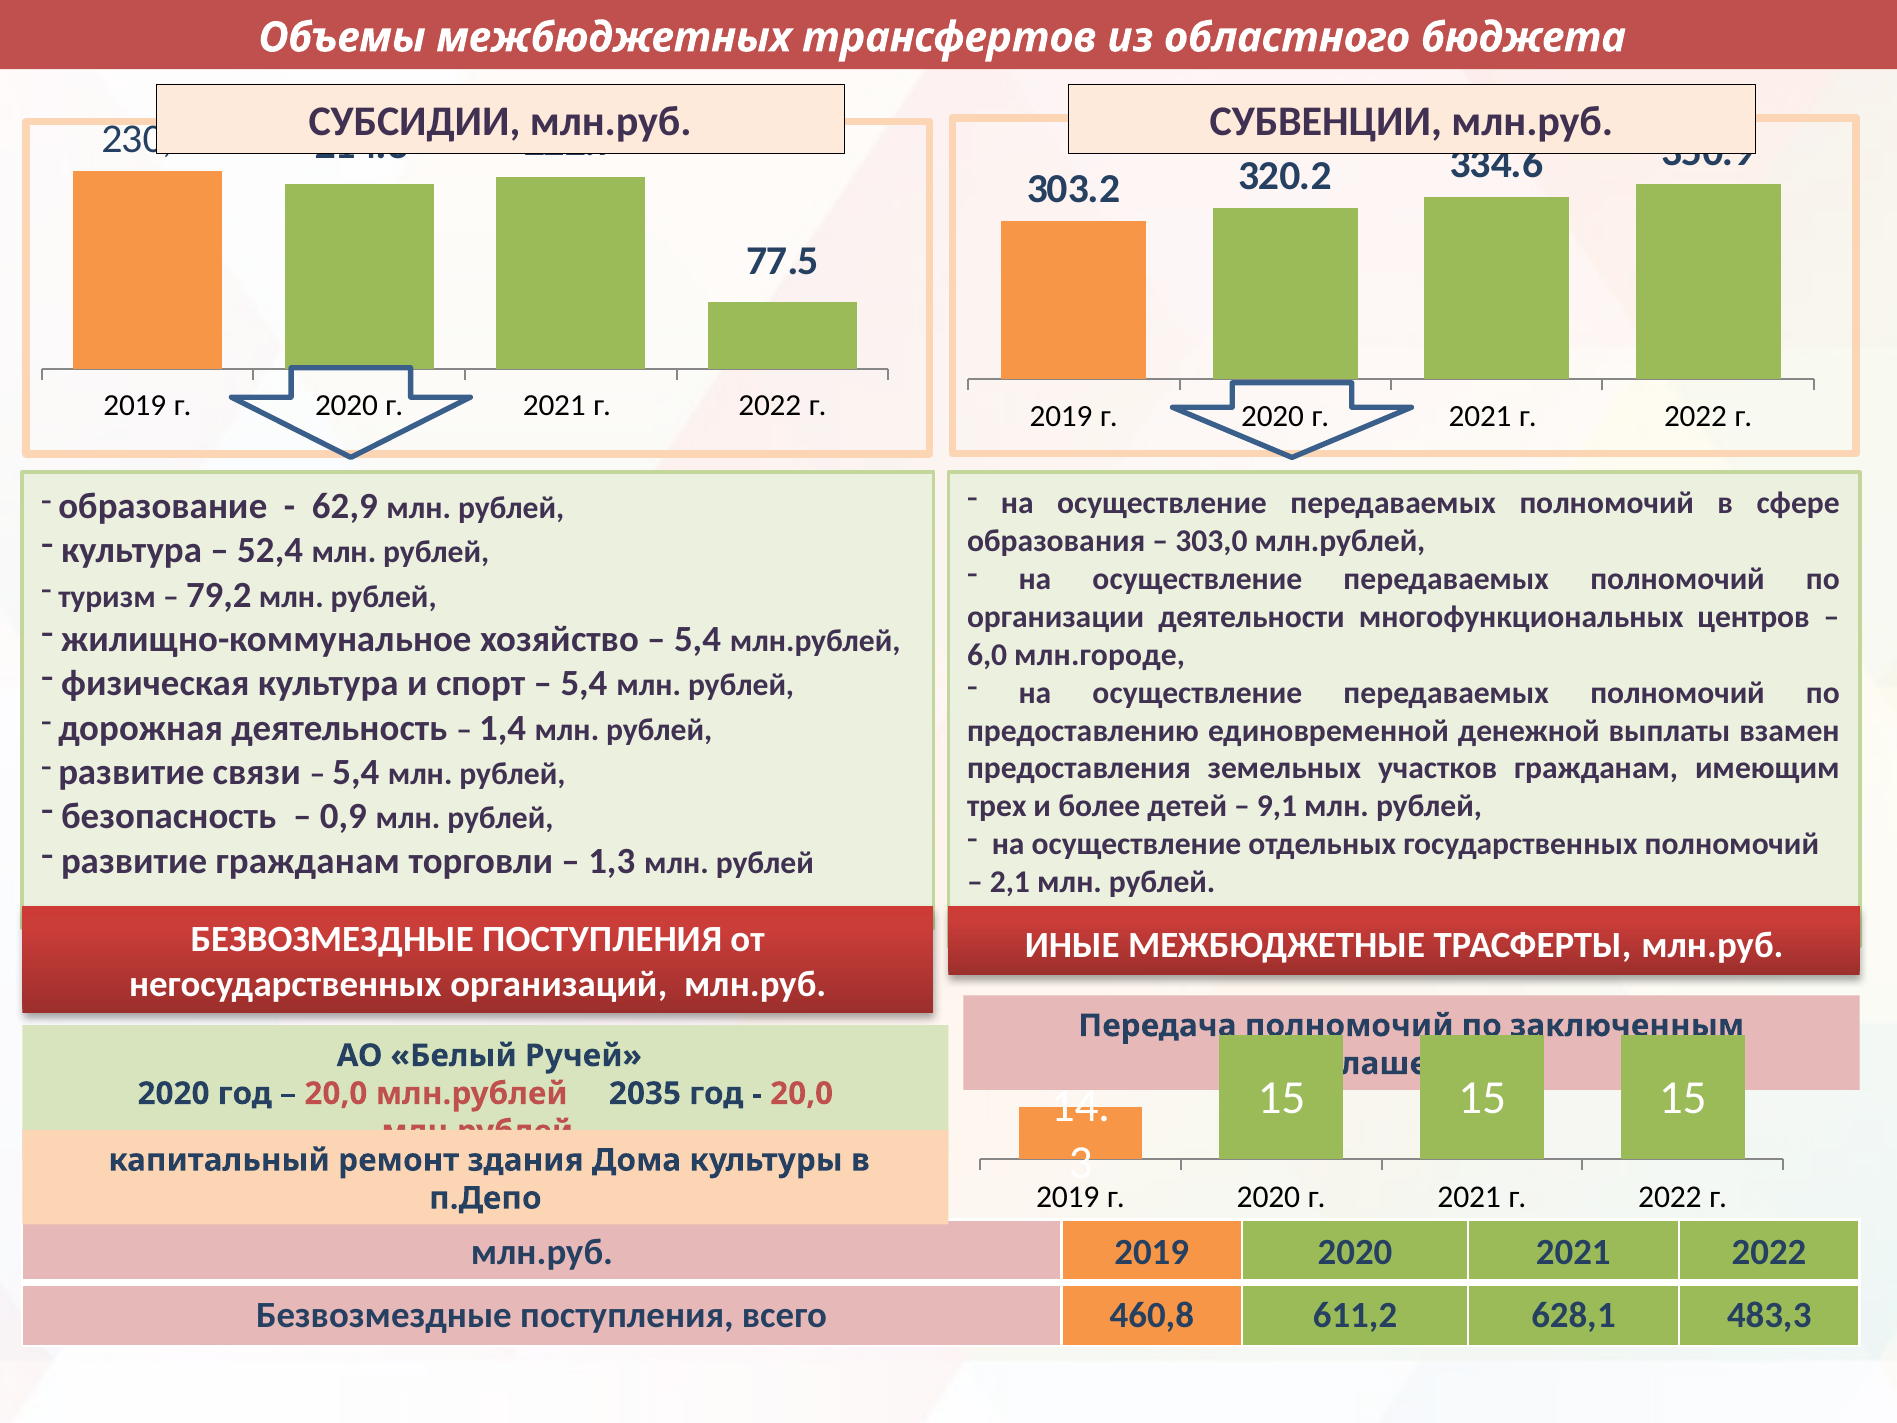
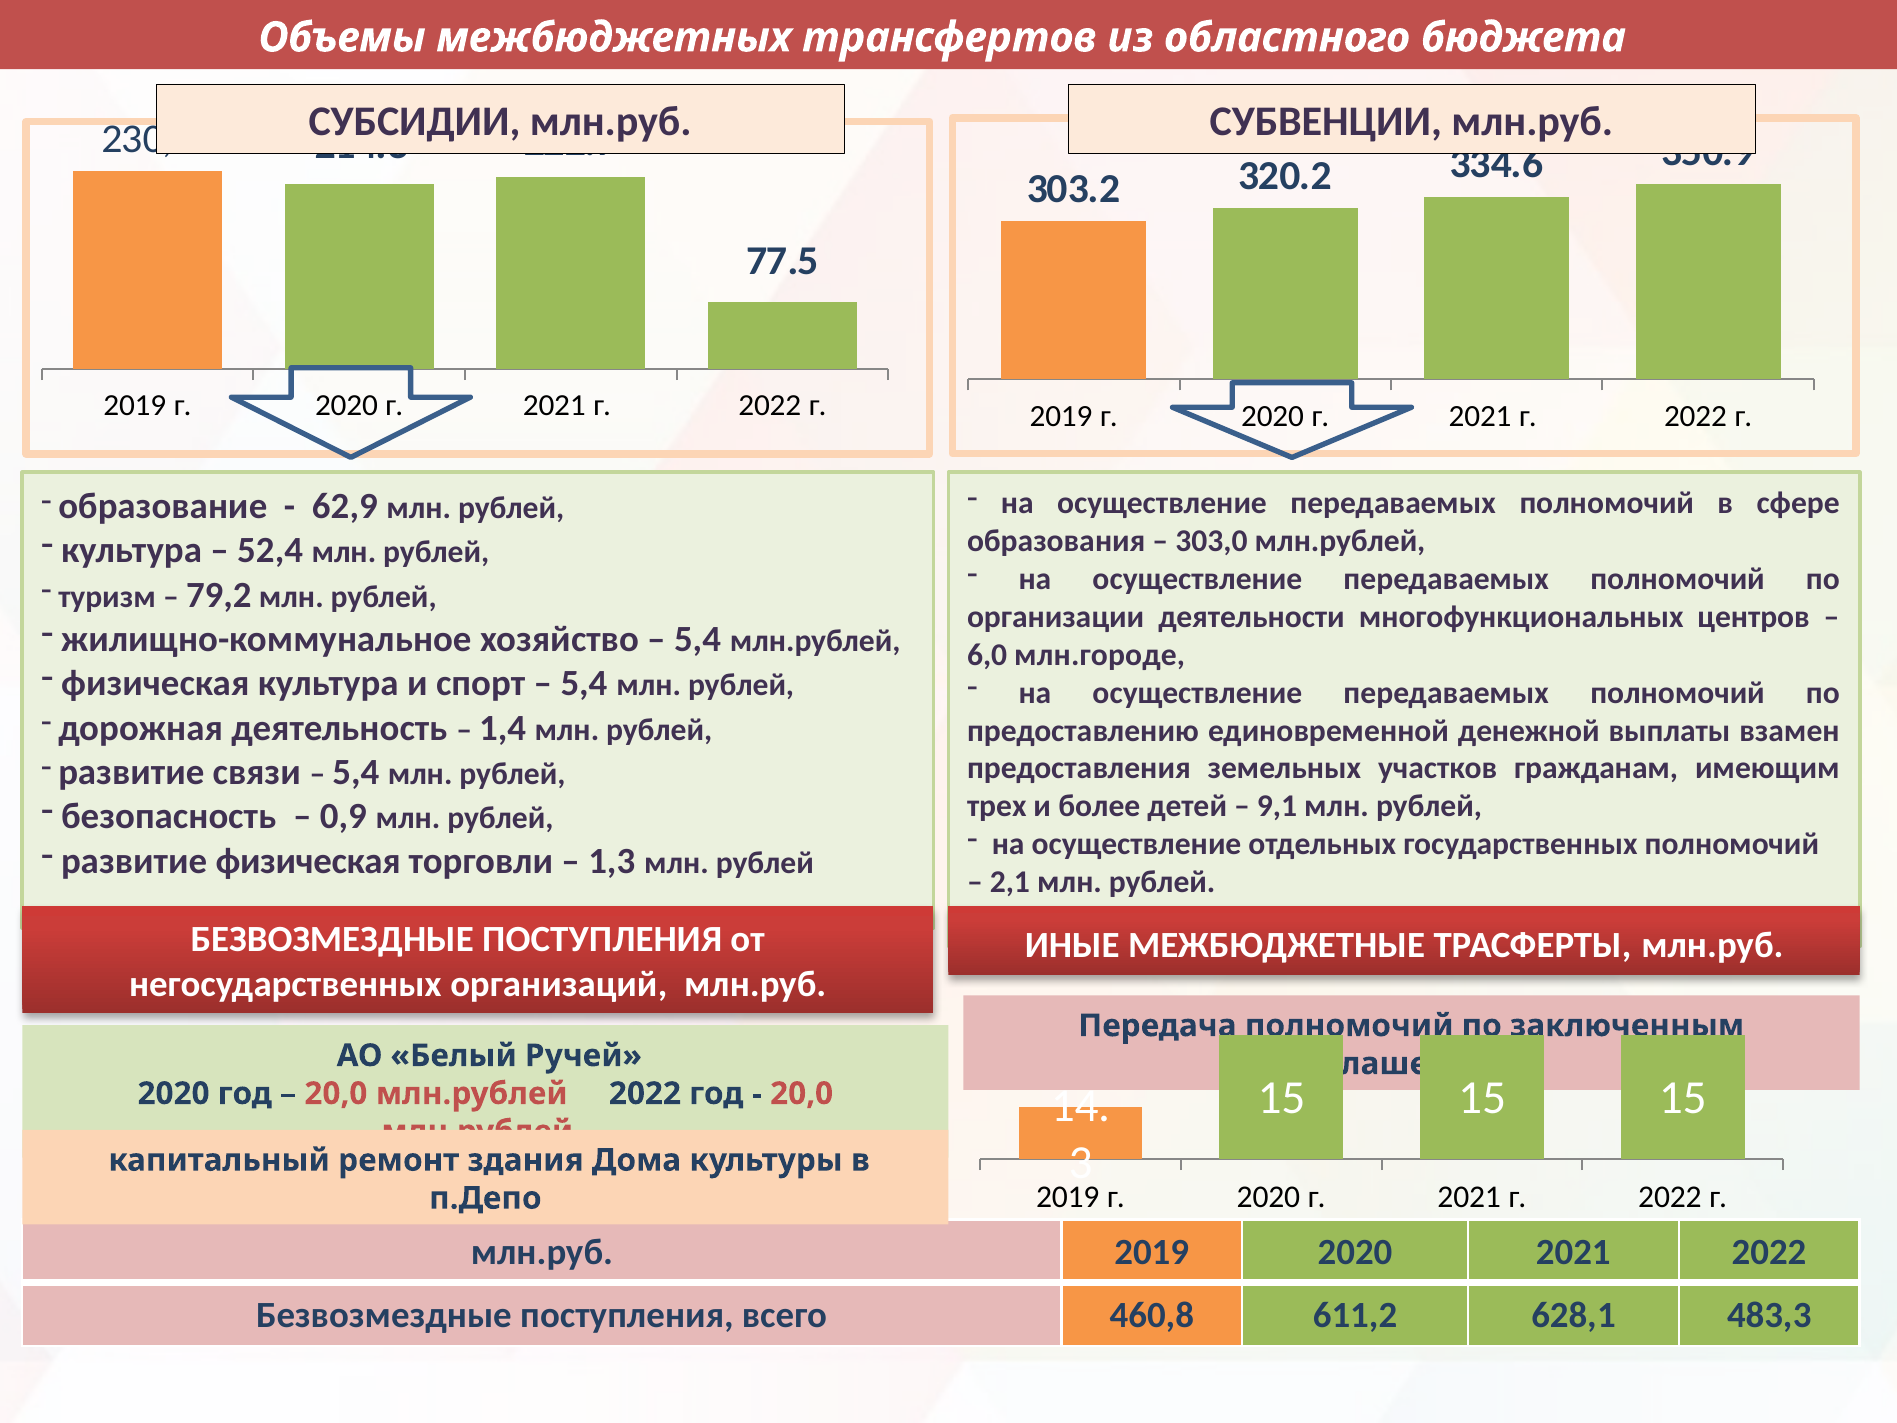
развитие гражданам: гражданам -> физическая
млн.рублей 2035: 2035 -> 2022
